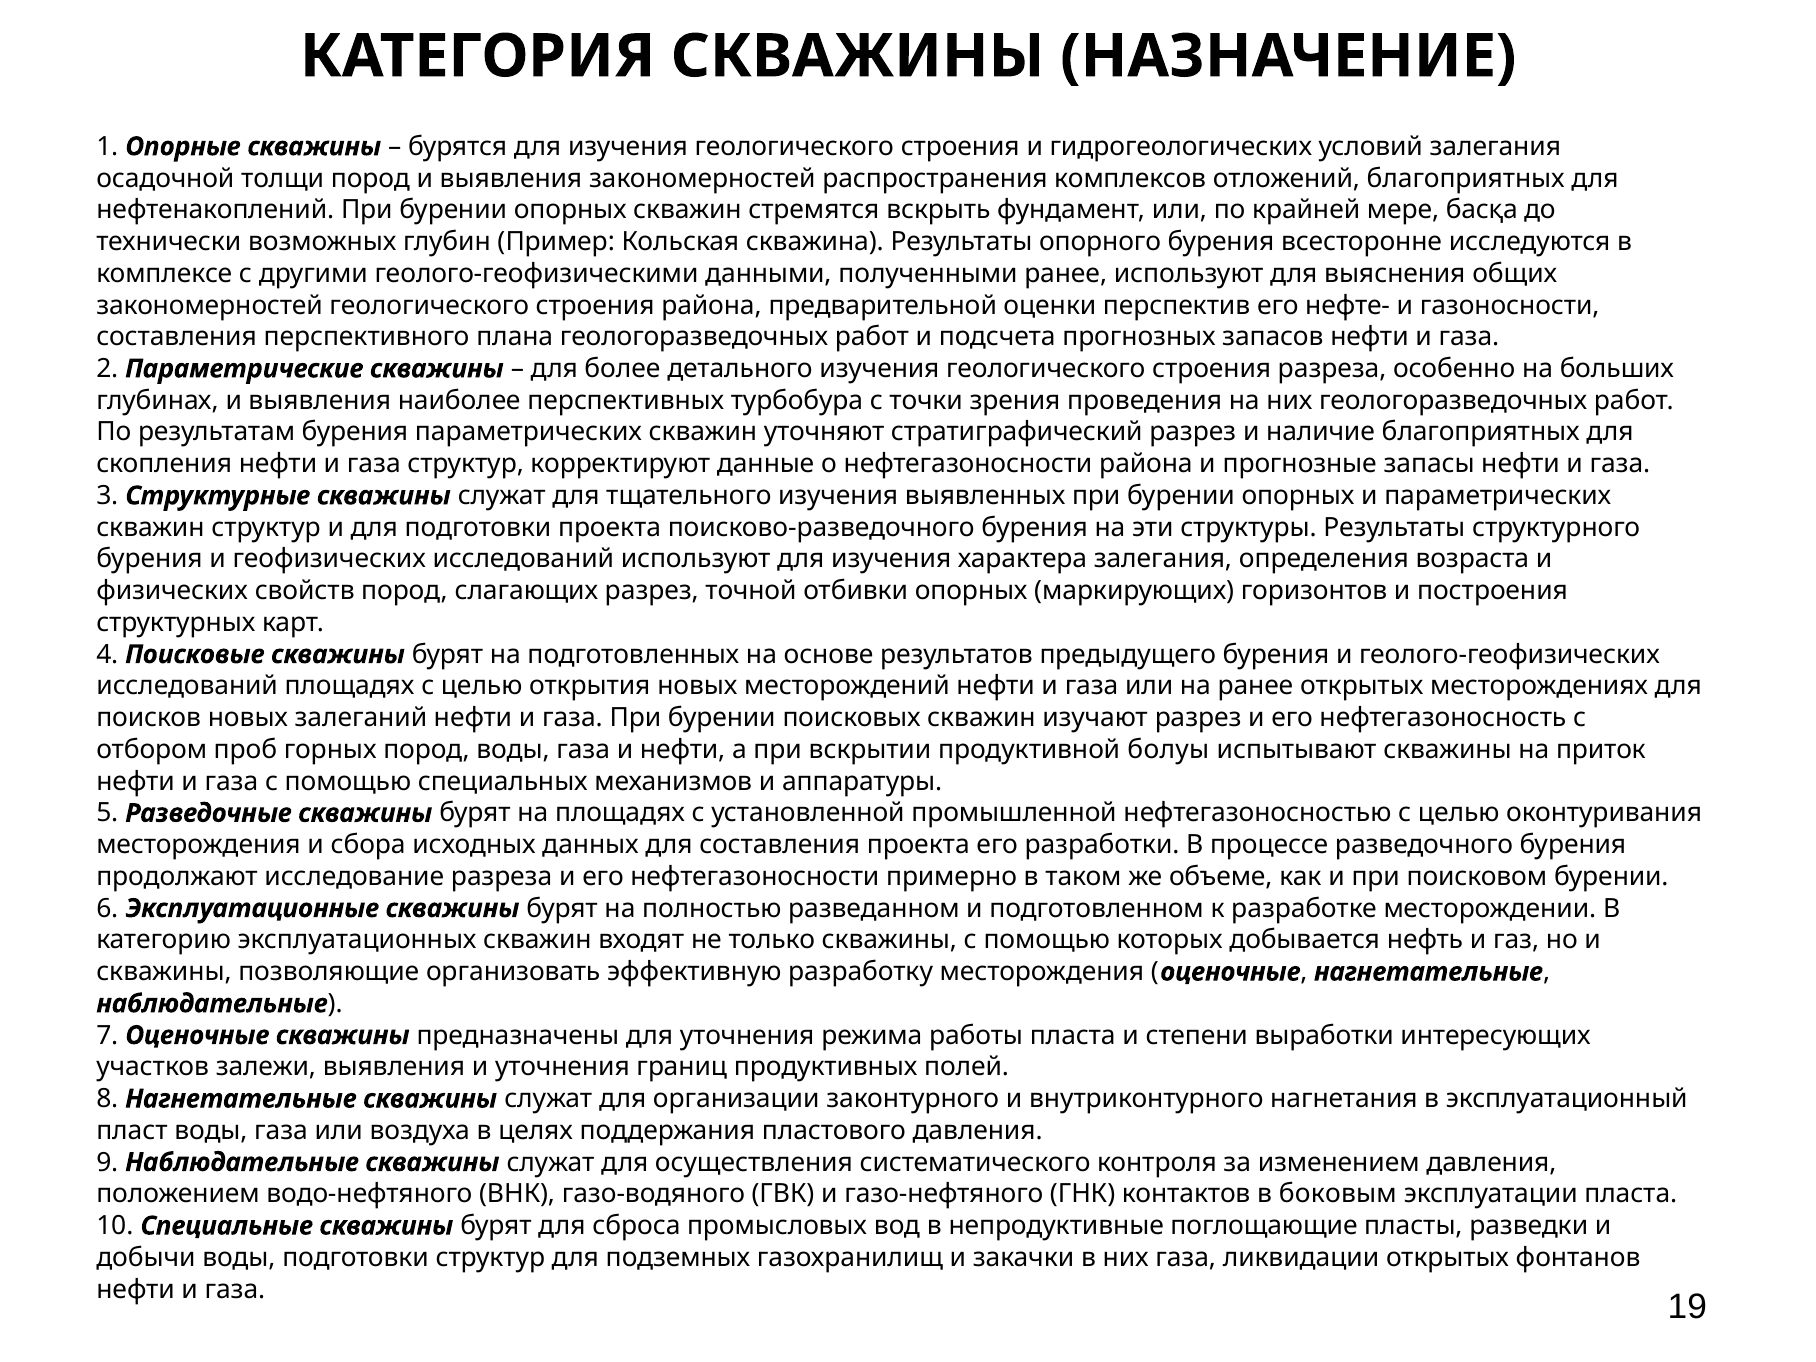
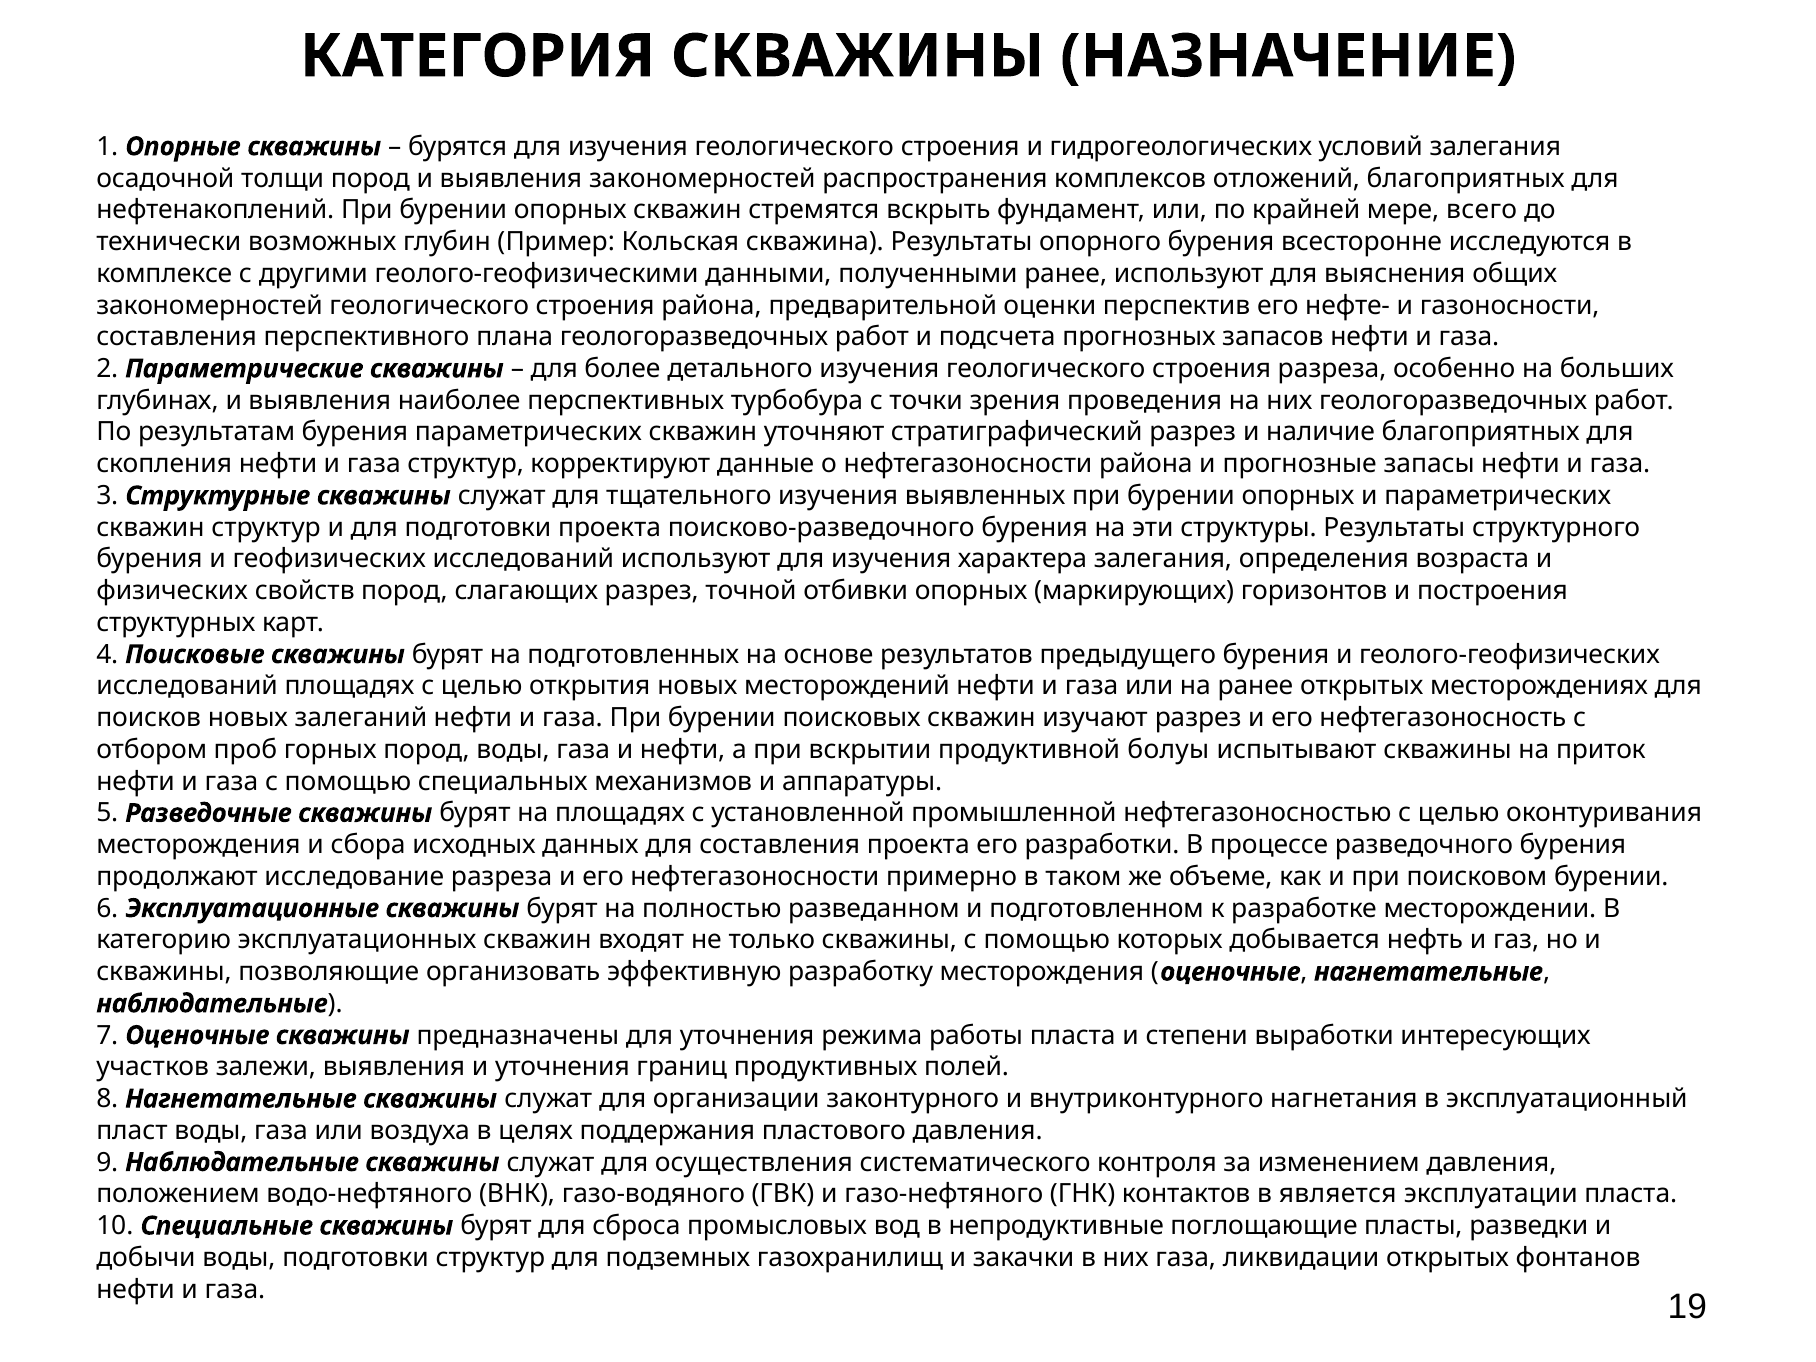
басқа: басқа -> всего
боковым: боковым -> является
